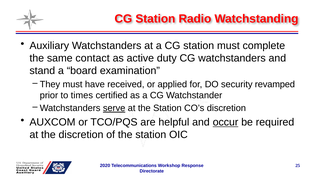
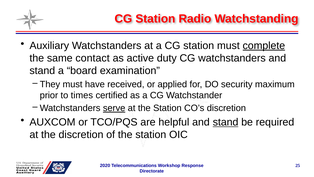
complete underline: none -> present
revamped: revamped -> maximum
helpful and occur: occur -> stand
